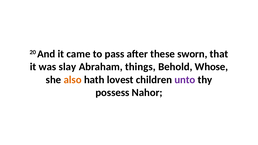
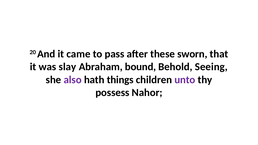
things: things -> bound
Whose: Whose -> Seeing
also colour: orange -> purple
lovest: lovest -> things
